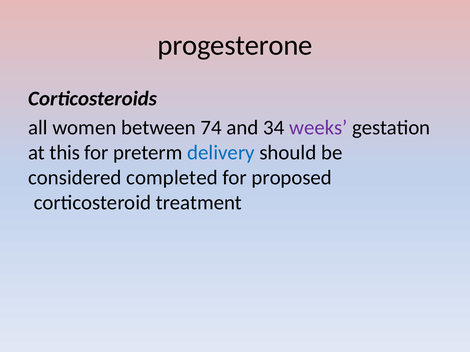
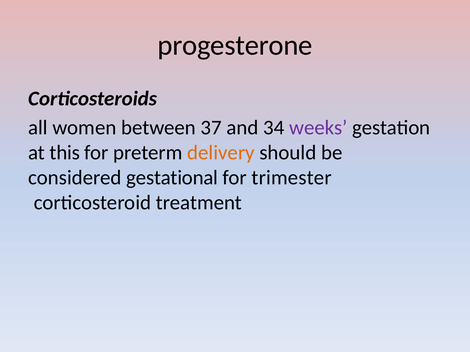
74: 74 -> 37
delivery colour: blue -> orange
completed: completed -> gestational
proposed: proposed -> trimester
